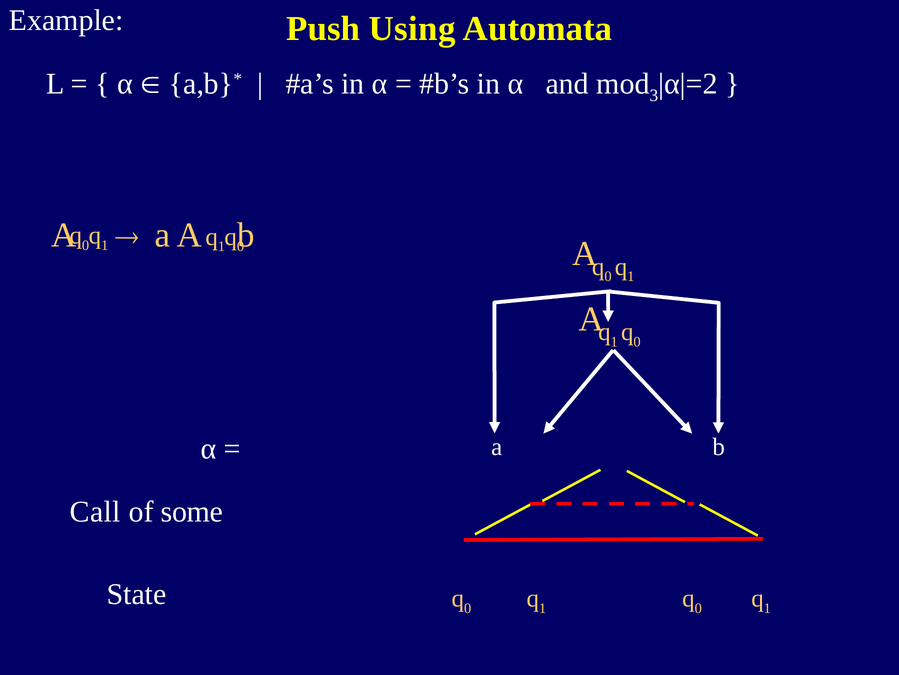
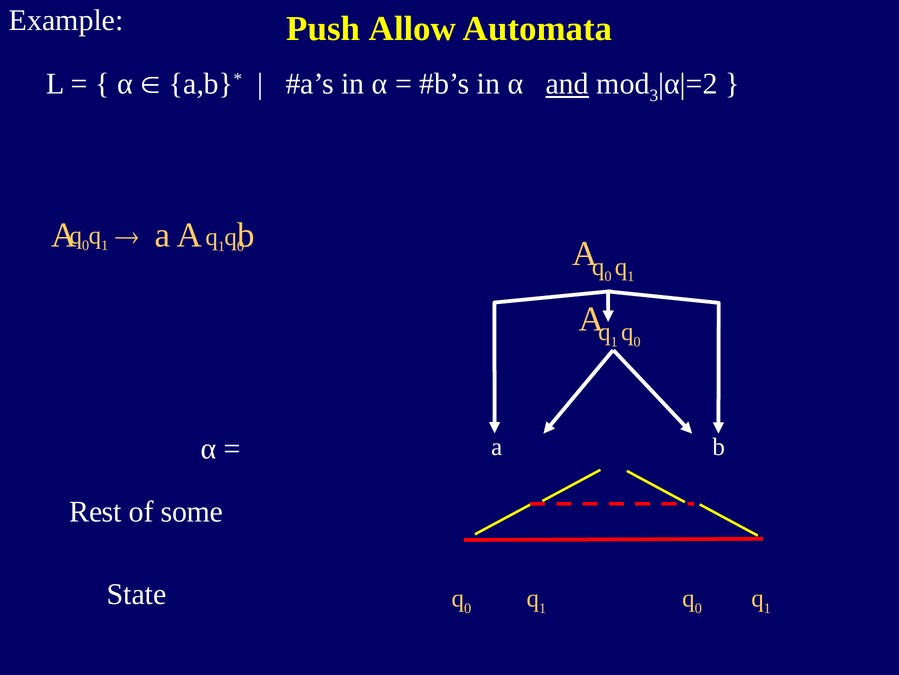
Using: Using -> Allow
and underline: none -> present
Call: Call -> Rest
